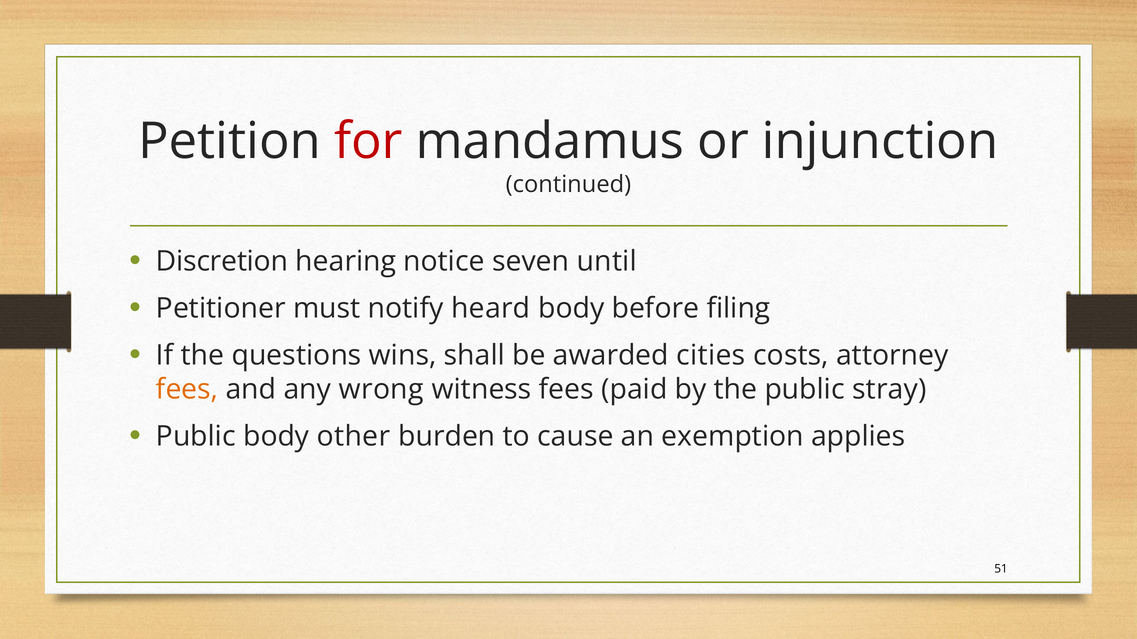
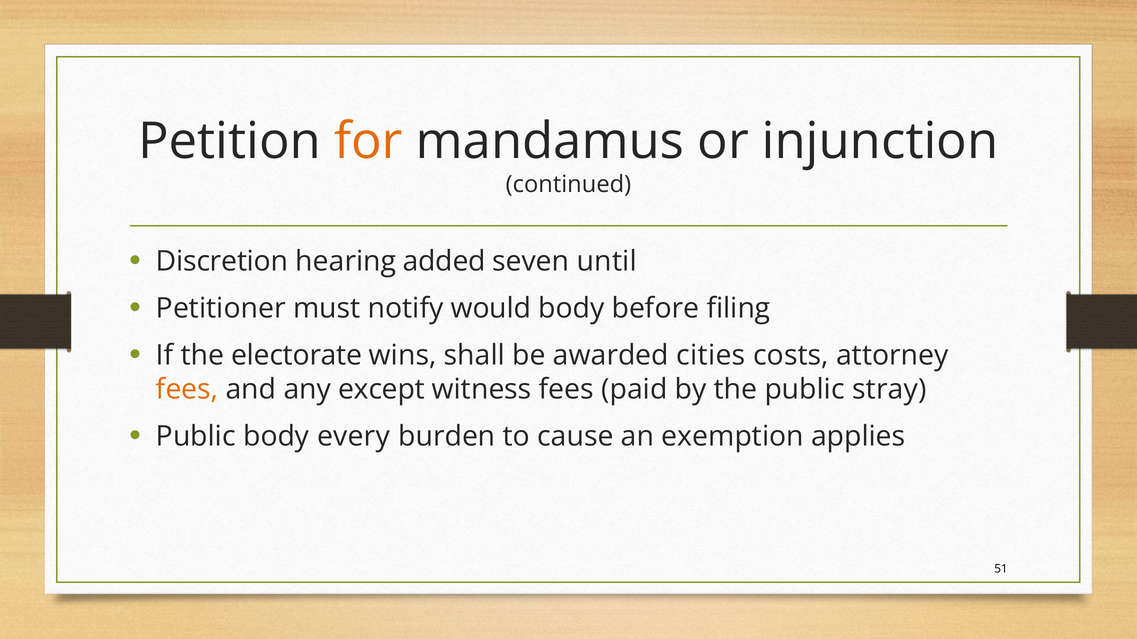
for colour: red -> orange
notice: notice -> added
heard: heard -> would
questions: questions -> electorate
wrong: wrong -> except
other: other -> every
